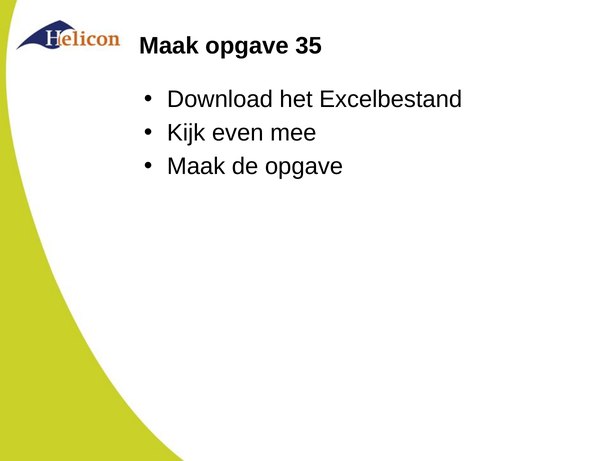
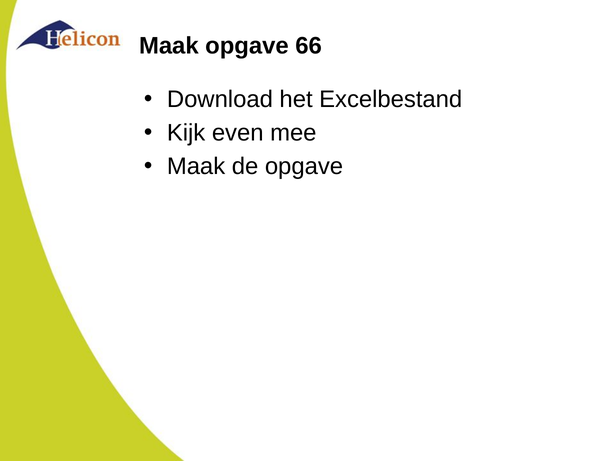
35: 35 -> 66
